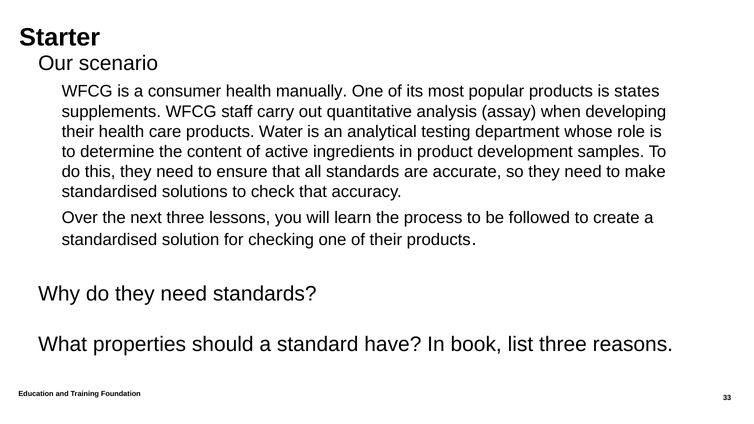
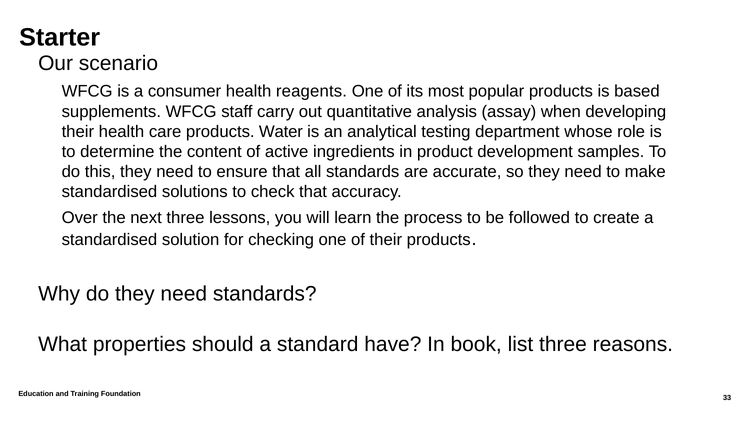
manually: manually -> reagents
states: states -> based
